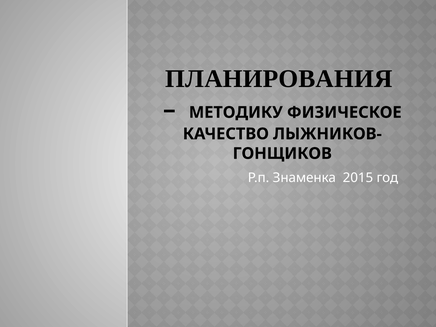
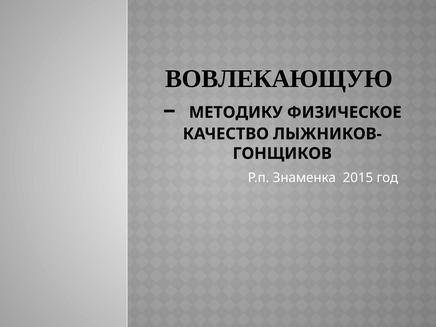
ПЛАНИРОВАНИЯ: ПЛАНИРОВАНИЯ -> ВОВЛЕКАЮЩУЮ
